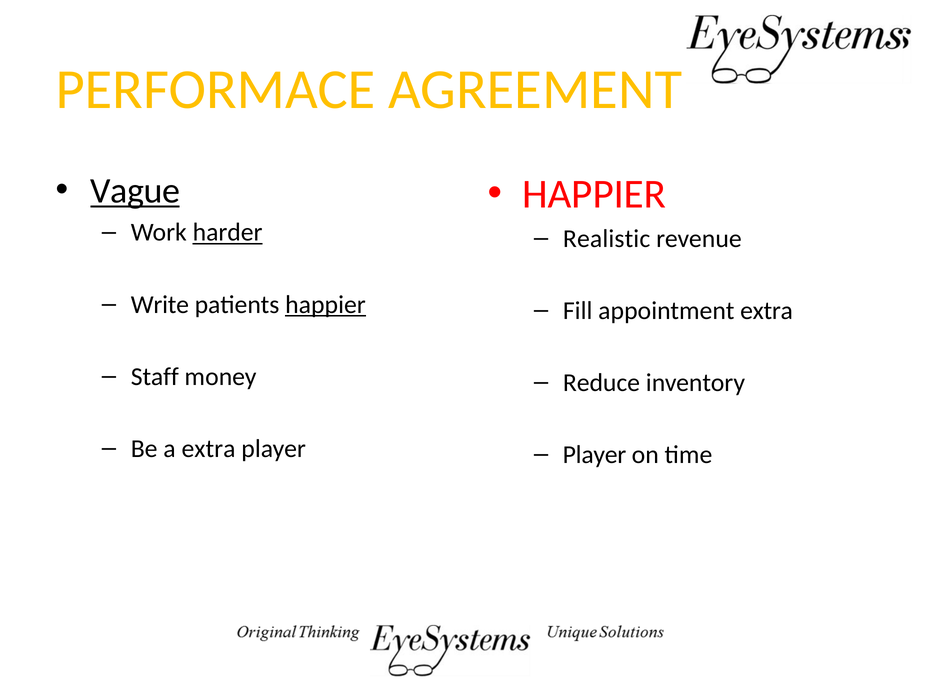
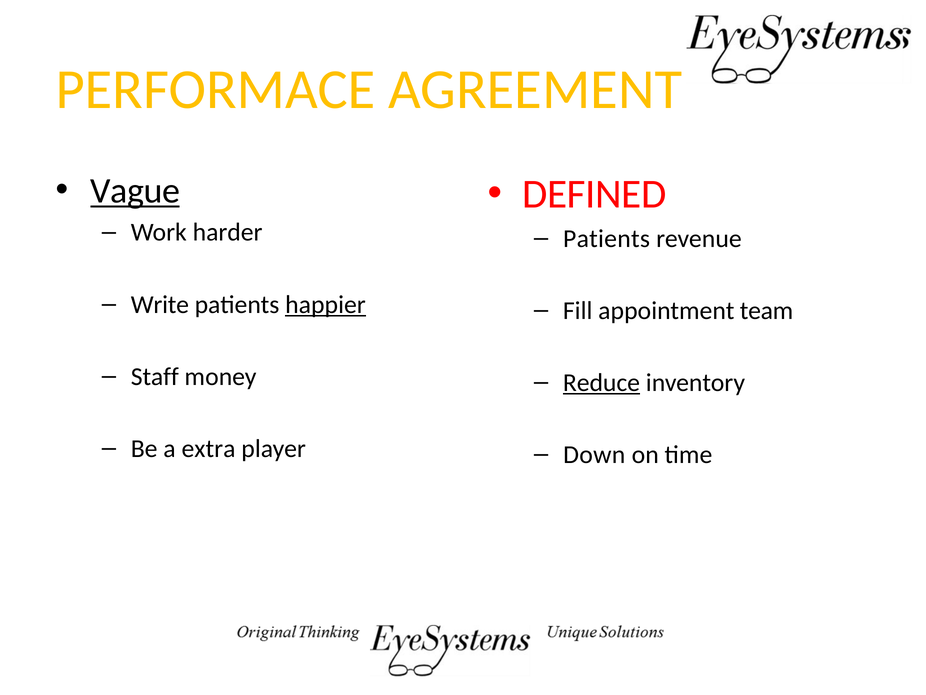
HAPPIER at (594, 194): HAPPIER -> DEFINED
harder underline: present -> none
Realistic at (607, 238): Realistic -> Patients
appointment extra: extra -> team
Reduce underline: none -> present
Player at (595, 455): Player -> Down
